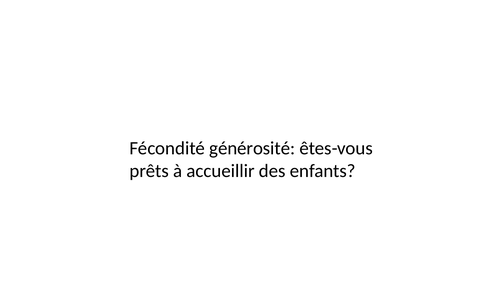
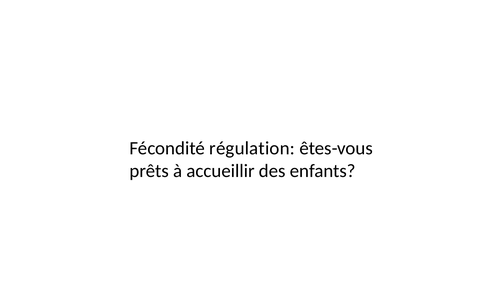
générosité: générosité -> régulation
